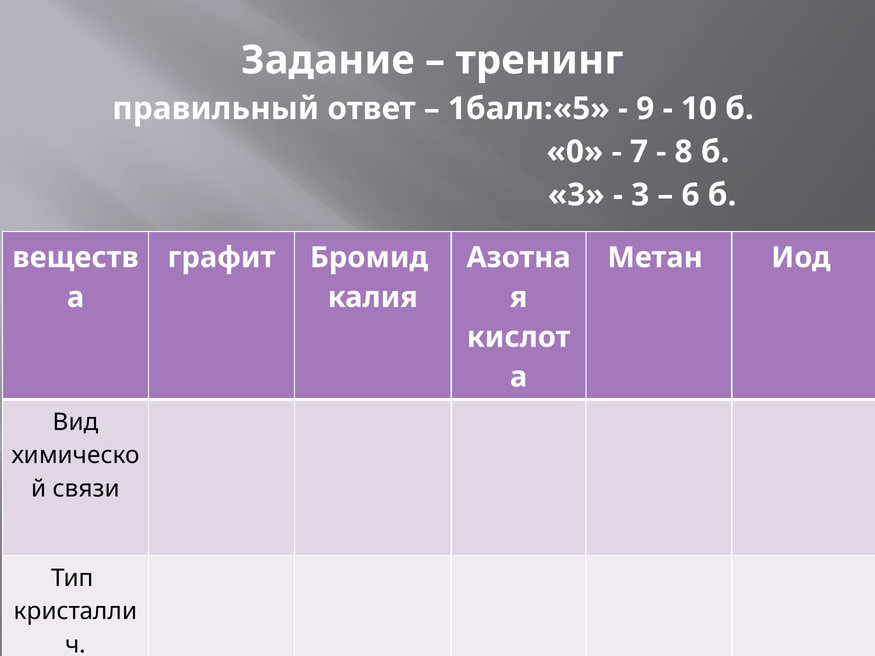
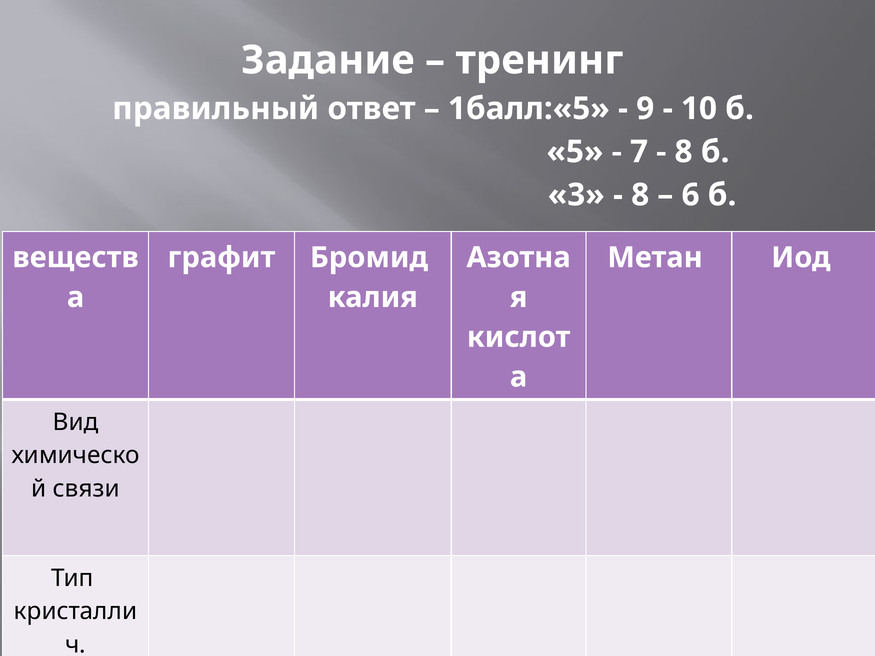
0: 0 -> 5
3 at (640, 195): 3 -> 8
